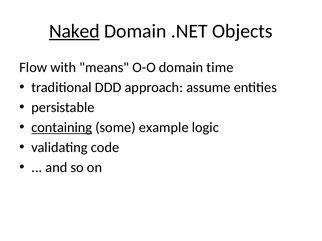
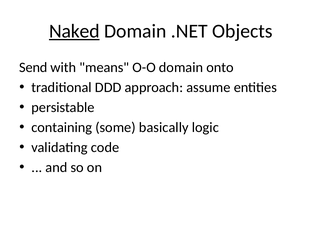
Flow: Flow -> Send
time: time -> onto
containing underline: present -> none
example: example -> basically
